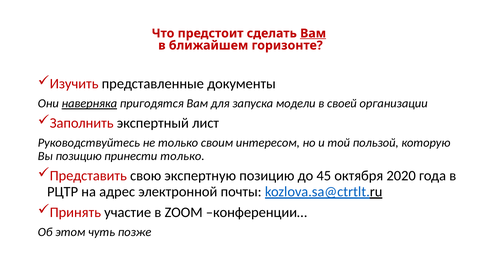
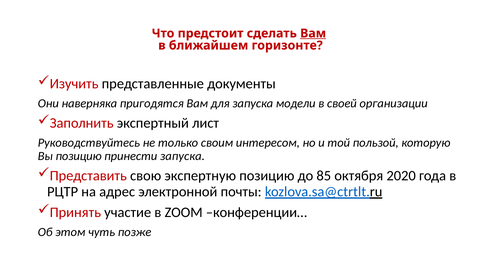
наверняка underline: present -> none
принести только: только -> запуска
45: 45 -> 85
